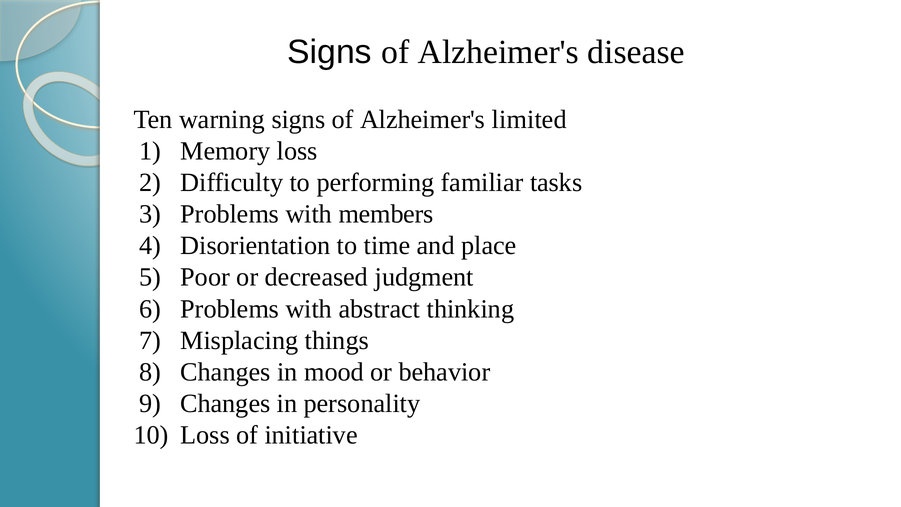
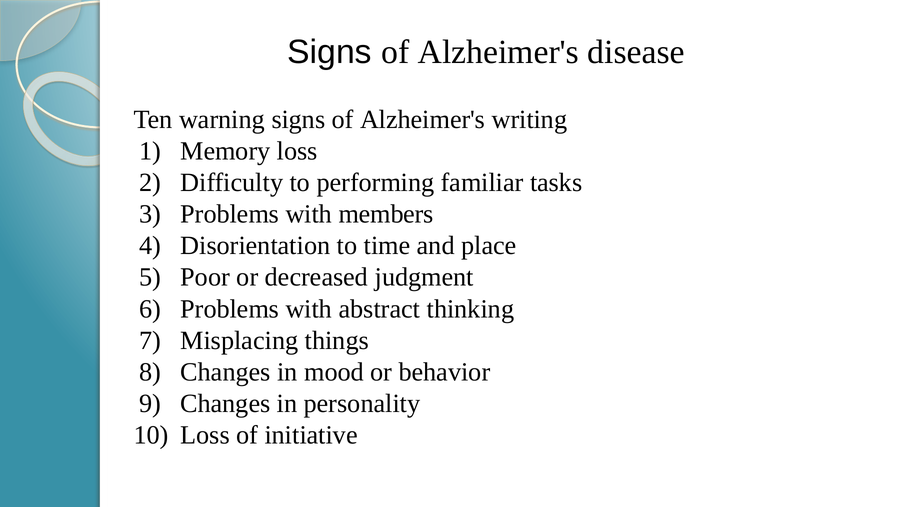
limited: limited -> writing
